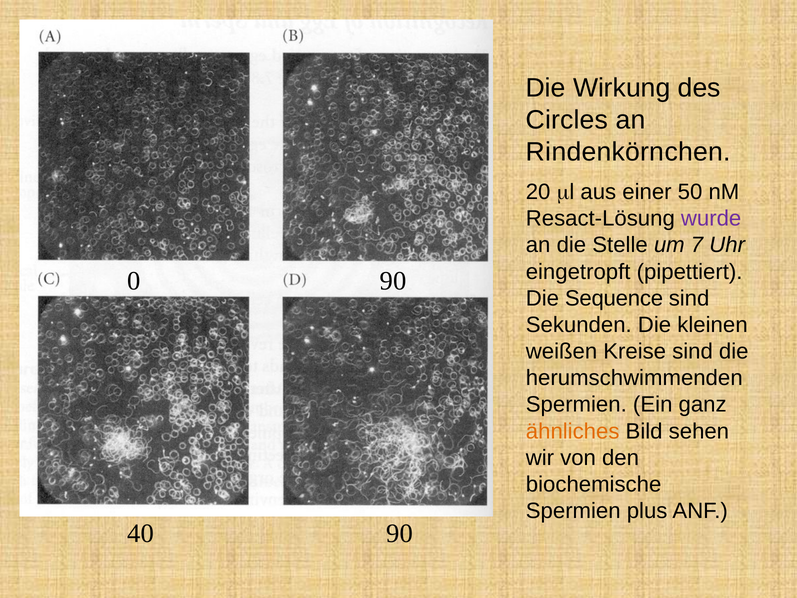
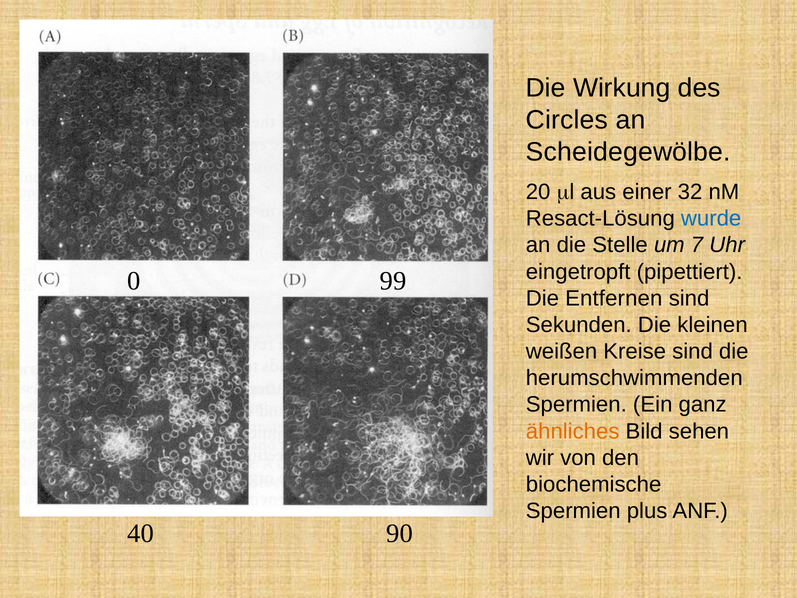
Rindenkörnchen: Rindenkörnchen -> Scheidegewölbe
50: 50 -> 32
wurde colour: purple -> blue
0 90: 90 -> 99
Sequence: Sequence -> Entfernen
